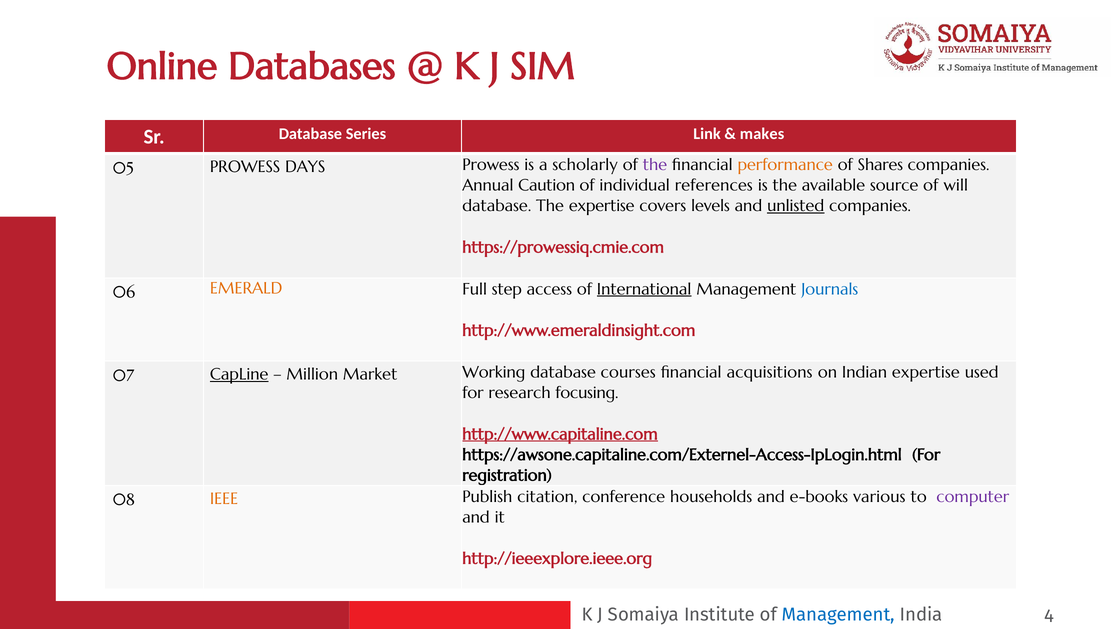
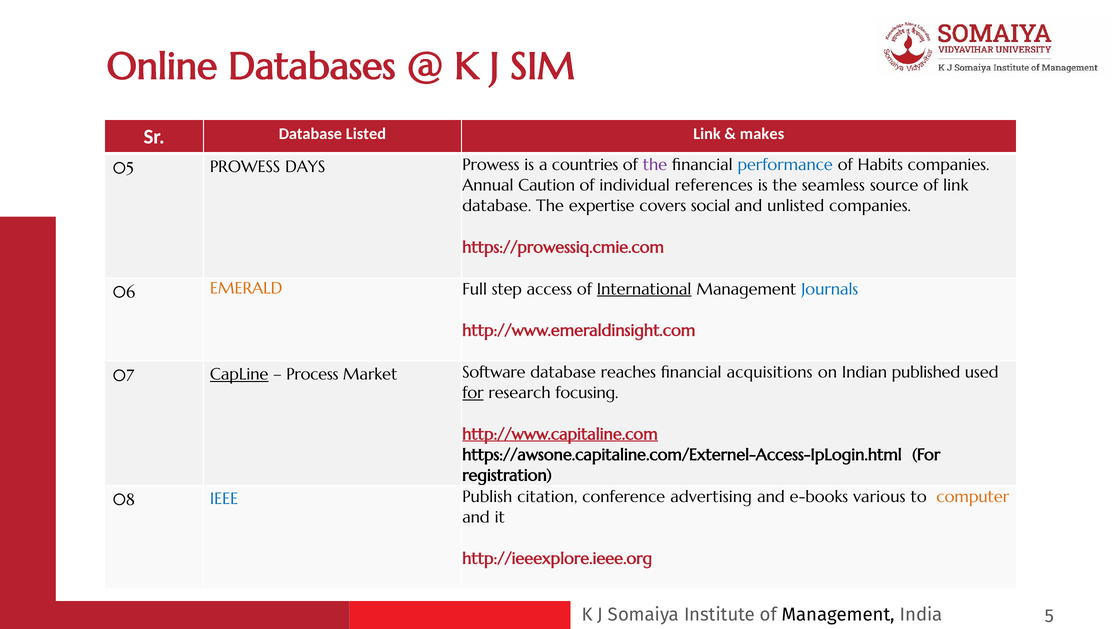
Series: Series -> Listed
scholarly: scholarly -> countries
performance colour: orange -> blue
Shares: Shares -> Habits
available: available -> seamless
of will: will -> link
levels: levels -> social
unlisted underline: present -> none
Million: Million -> Process
Working: Working -> Software
courses: courses -> reaches
Indian expertise: expertise -> published
for at (473, 393) underline: none -> present
IEEE colour: orange -> blue
households: households -> advertising
computer colour: purple -> orange
Management at (838, 614) colour: blue -> black
4: 4 -> 5
